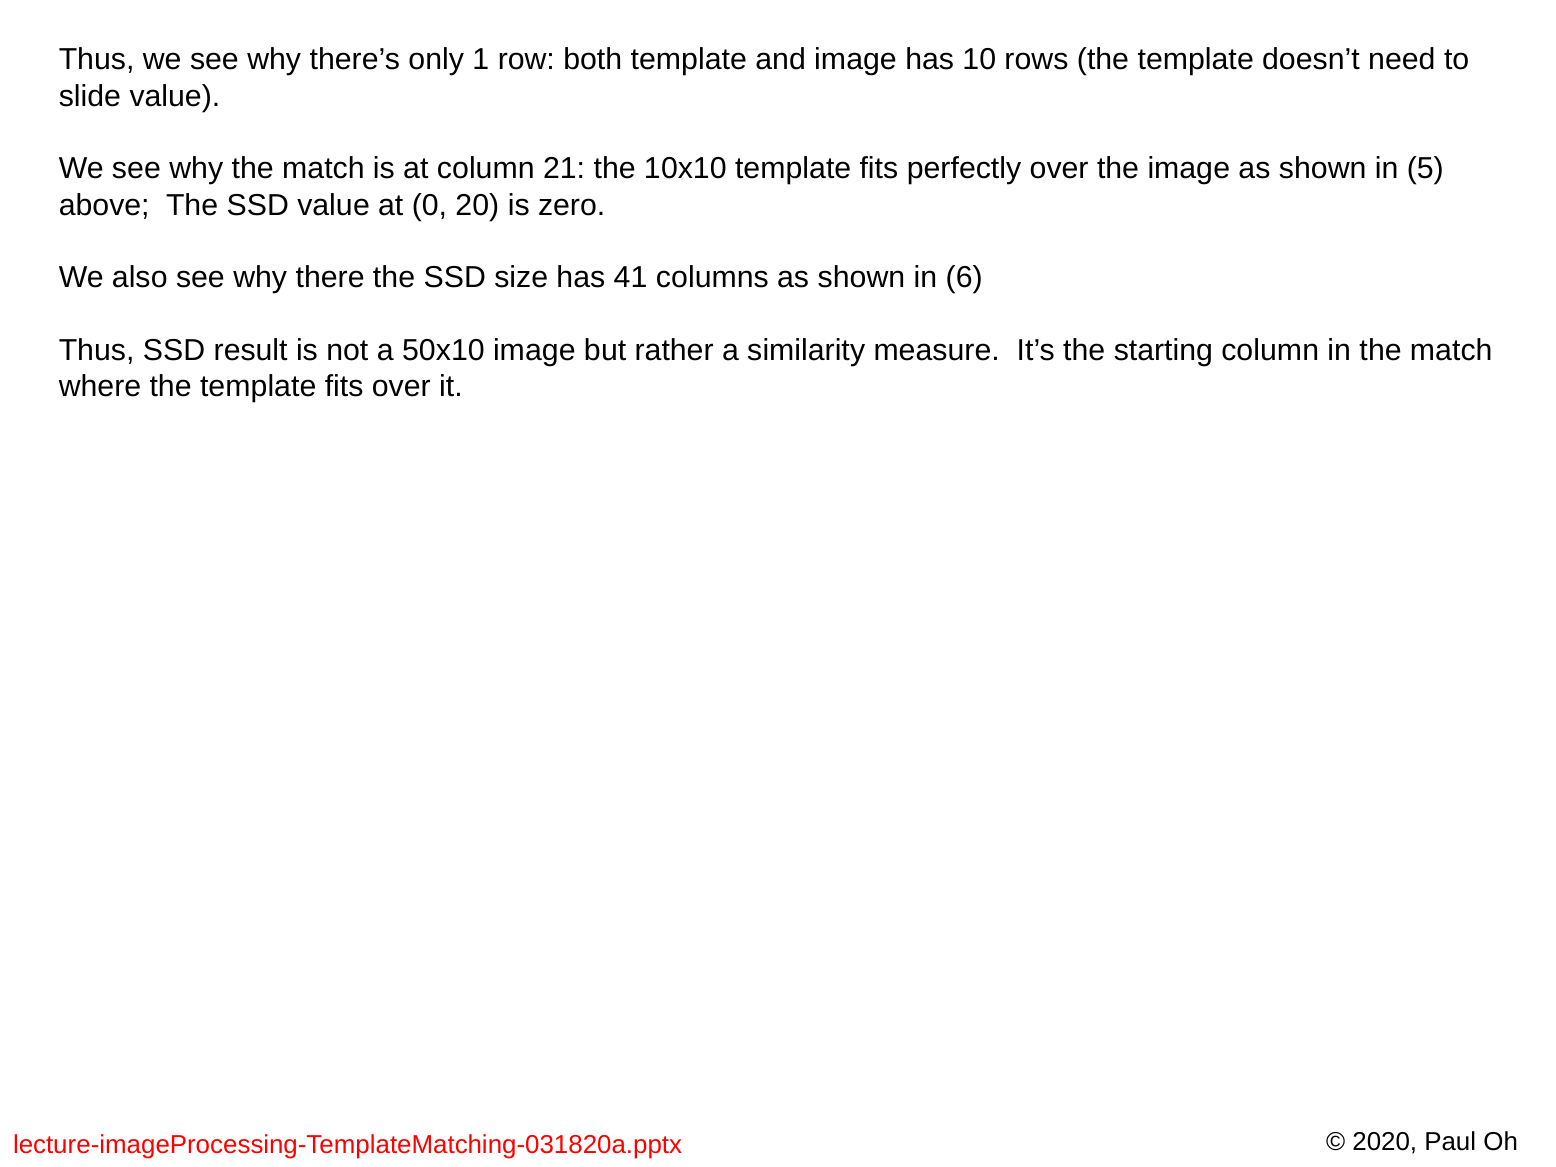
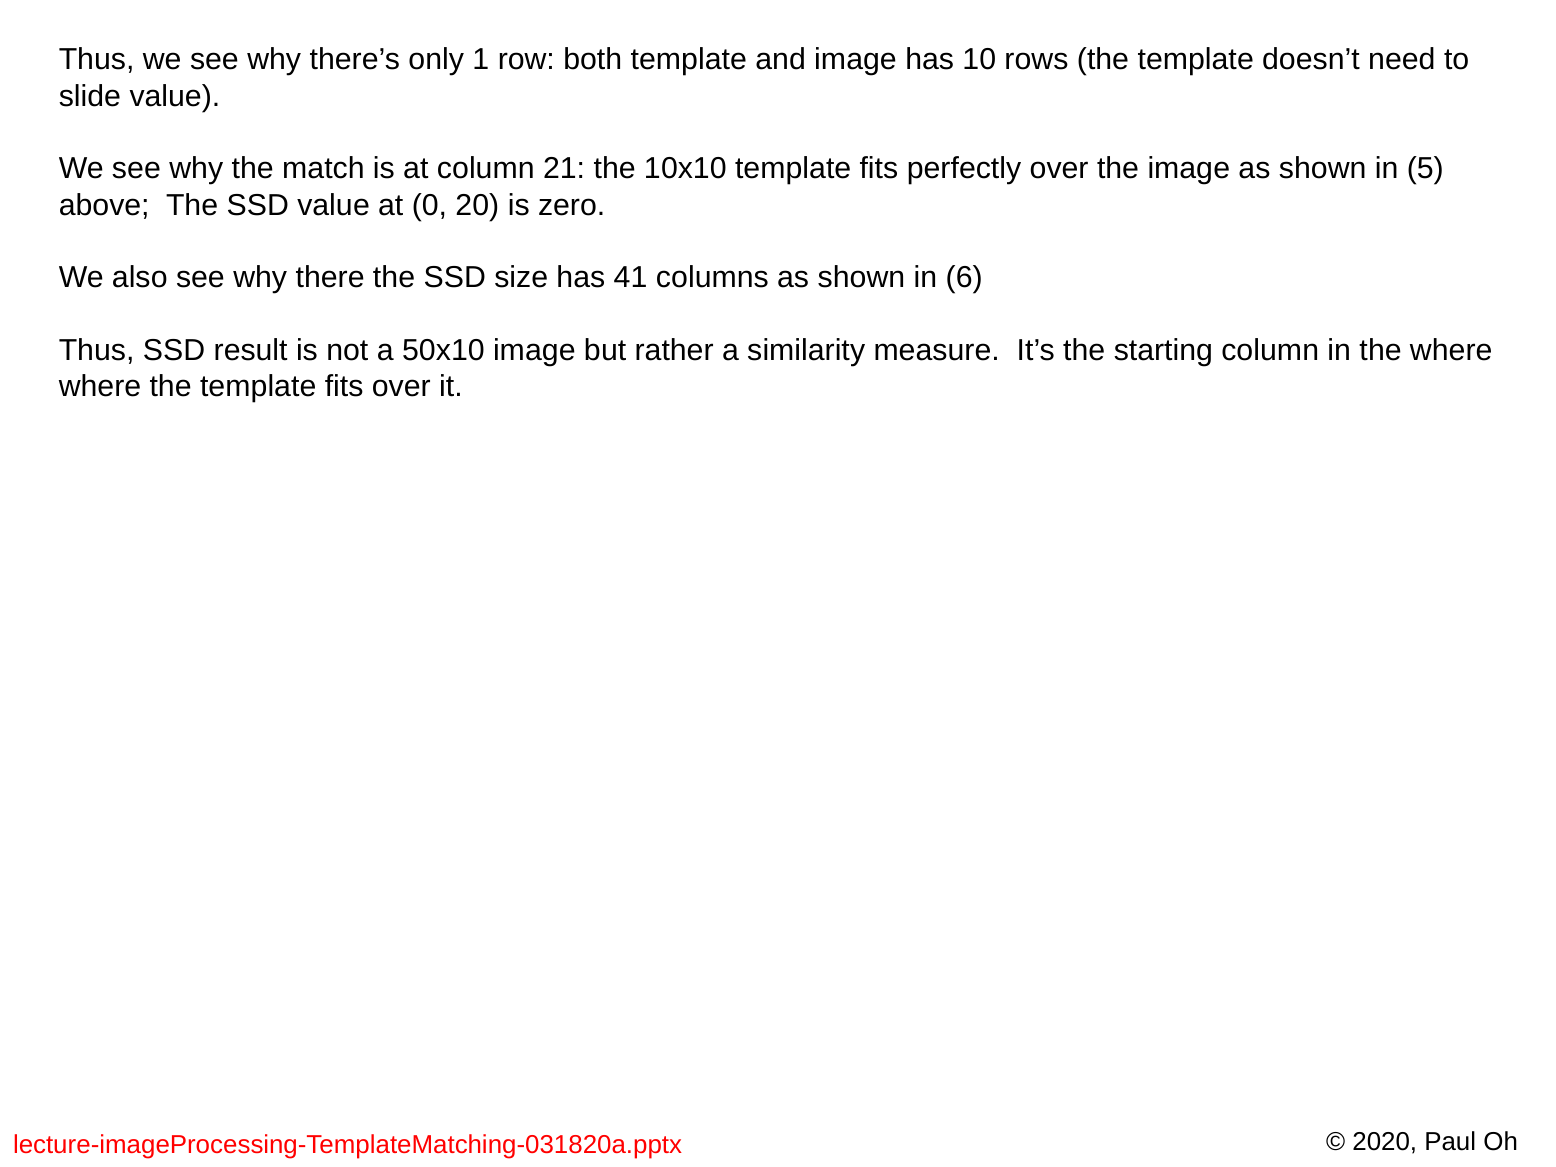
in the match: match -> where
